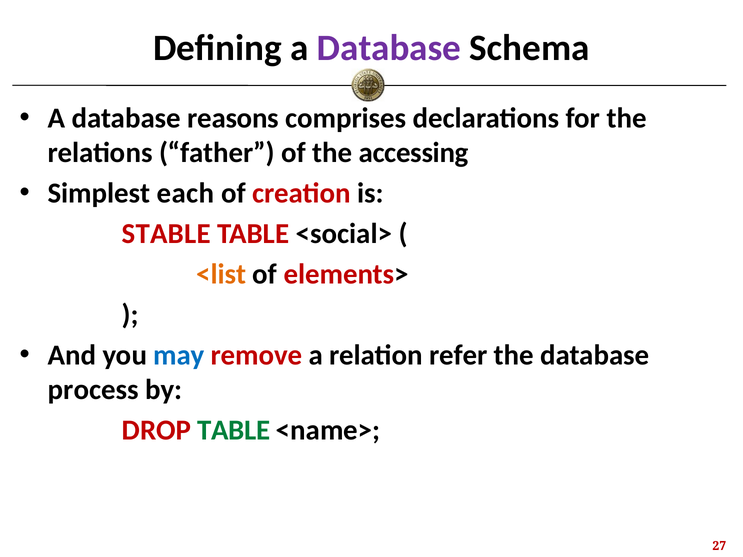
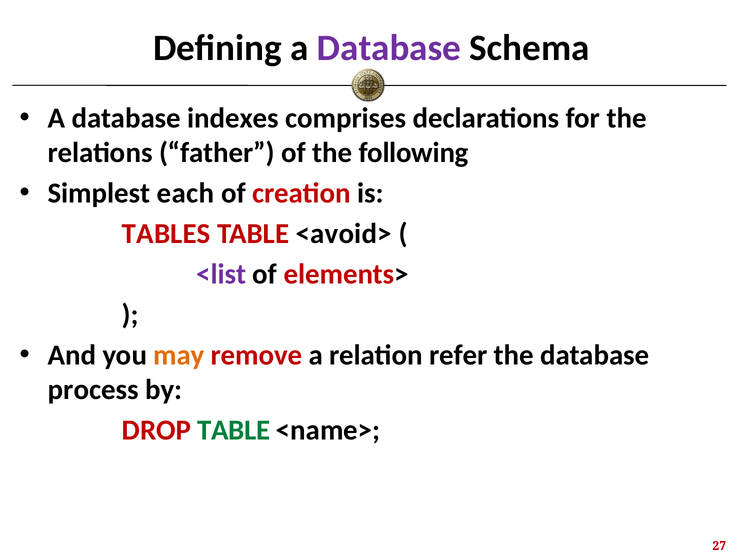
reasons: reasons -> indexes
accessing: accessing -> following
STABLE: STABLE -> TABLES
<social>: <social> -> <avoid>
<list colour: orange -> purple
may colour: blue -> orange
